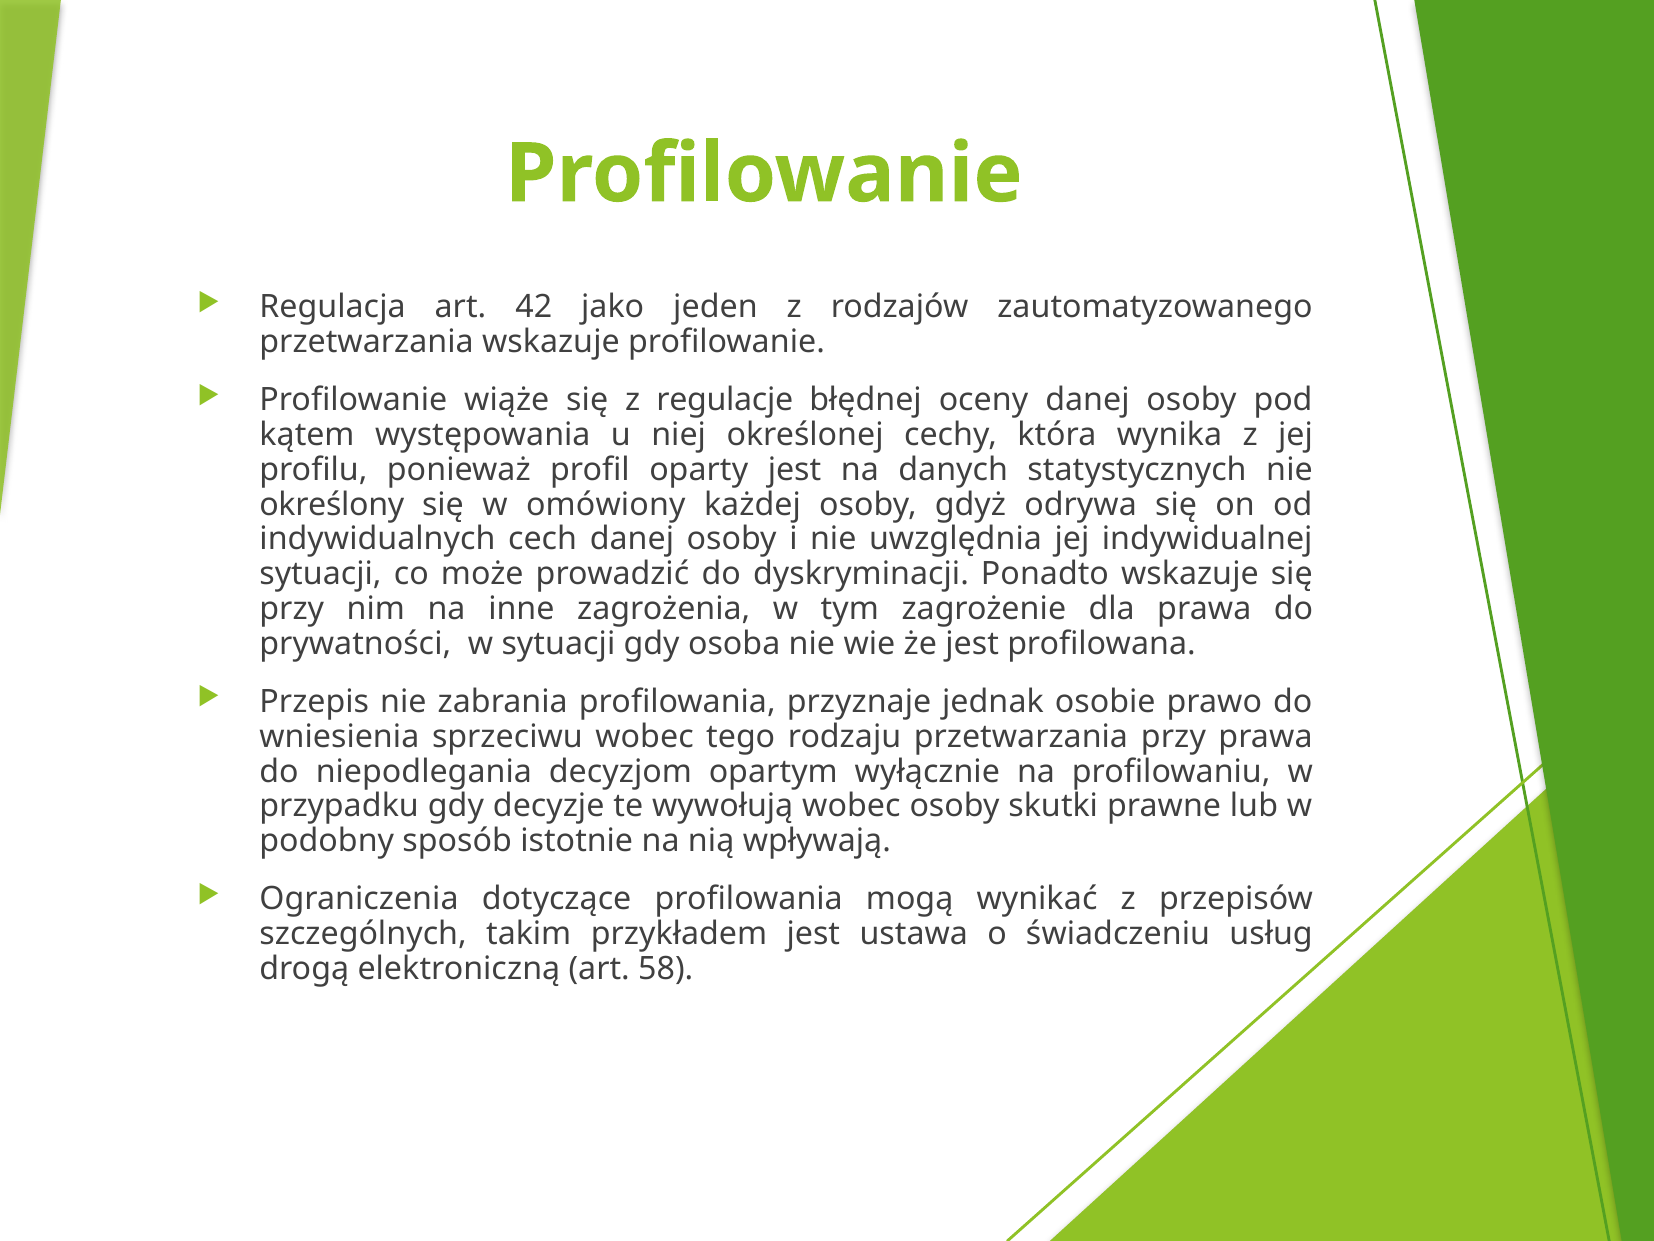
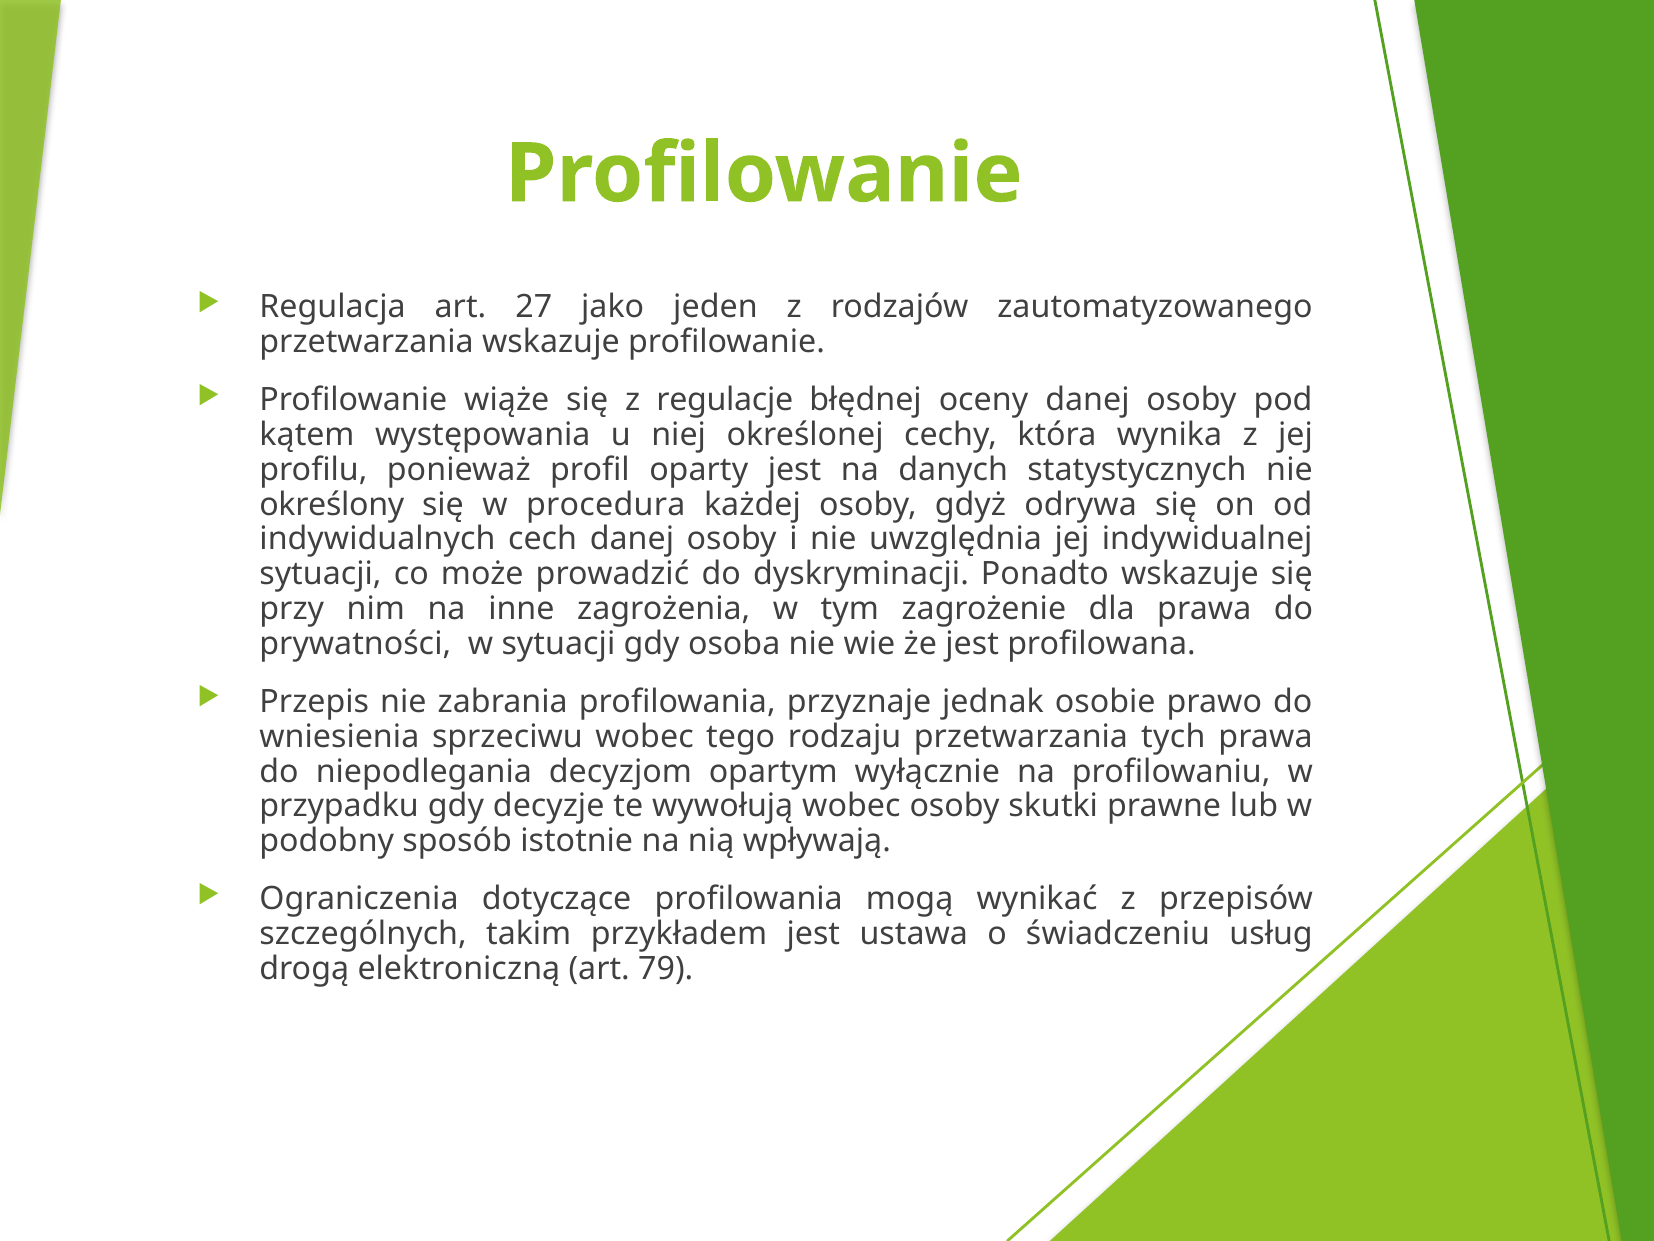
42: 42 -> 27
omówiony: omówiony -> procedura
przetwarzania przy: przy -> tych
58: 58 -> 79
